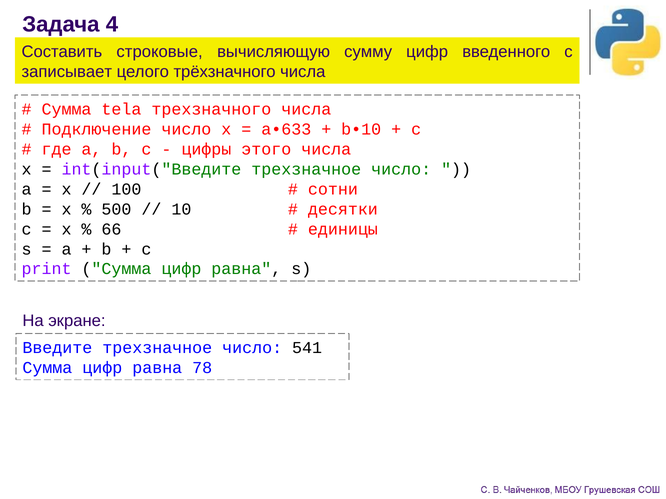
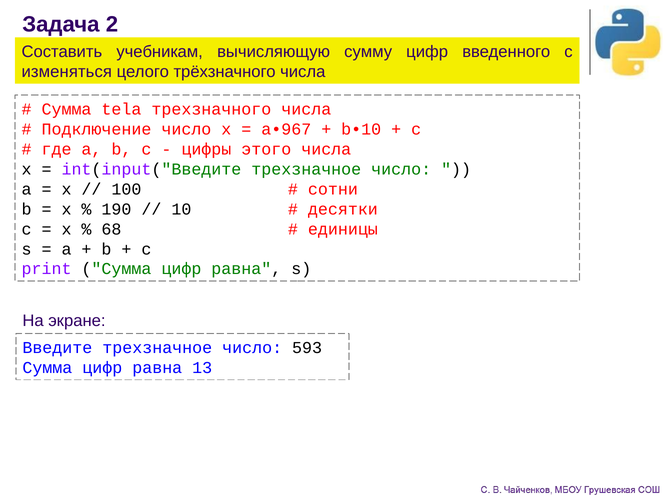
4: 4 -> 2
строковые: строковые -> учебникам
записывает: записывает -> изменяться
a•633: a•633 -> a•967
500: 500 -> 190
66: 66 -> 68
541: 541 -> 593
78: 78 -> 13
